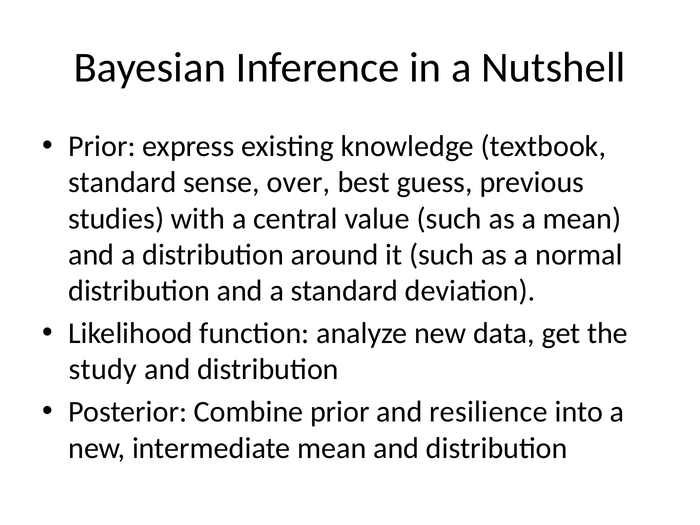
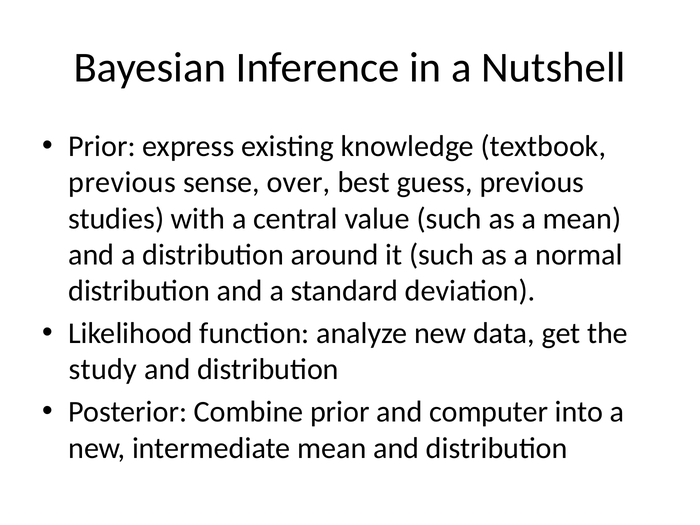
standard at (122, 182): standard -> previous
resilience: resilience -> computer
